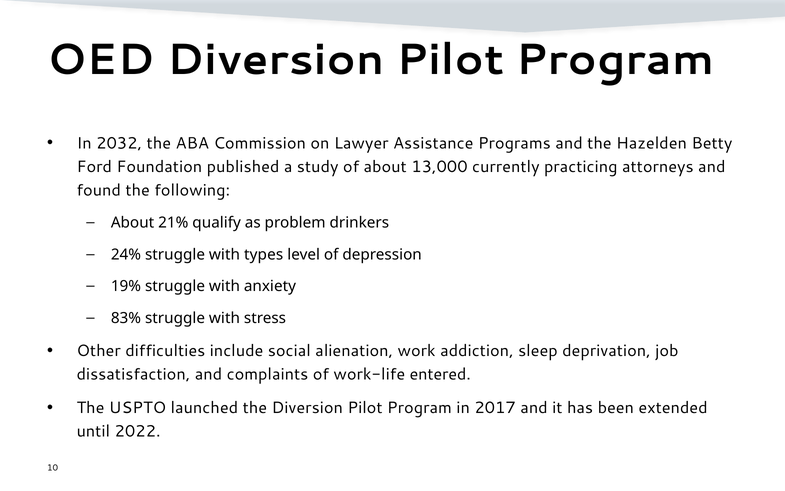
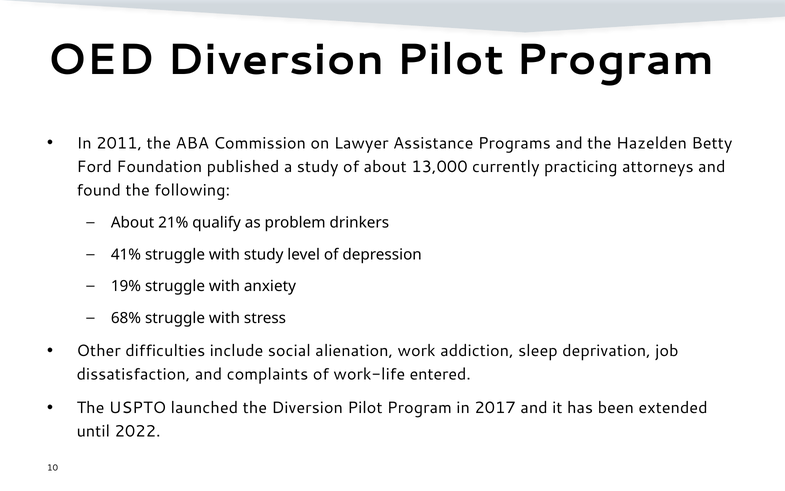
2032: 2032 -> 2011
24%: 24% -> 41%
with types: types -> study
83%: 83% -> 68%
